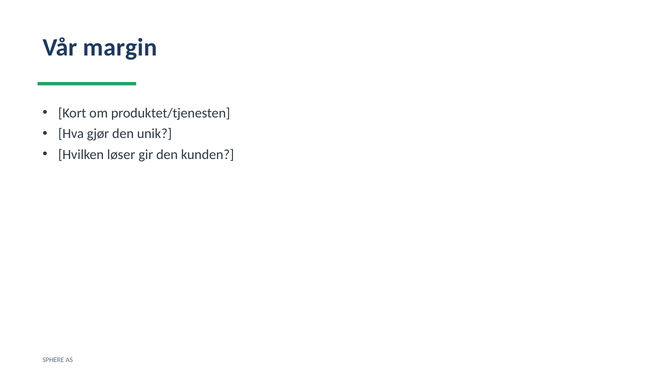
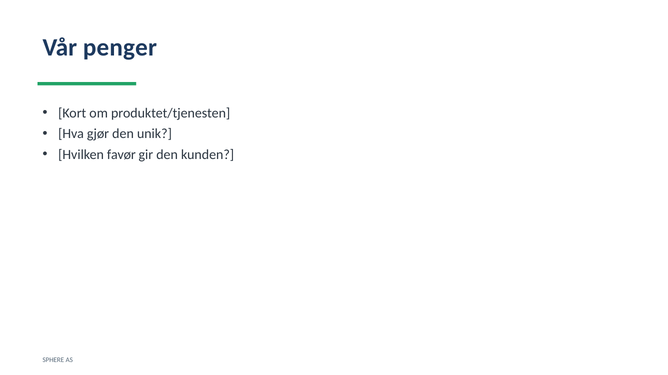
margin: margin -> penger
løser: løser -> favør
